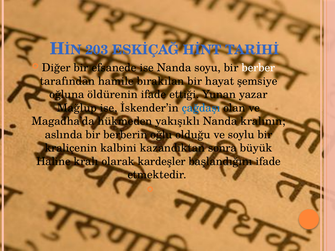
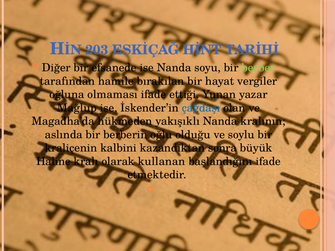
berber colour: white -> light green
şemsiye: şemsiye -> vergiler
öldürenin: öldürenin -> olmaması
kardeşler: kardeşler -> kullanan
